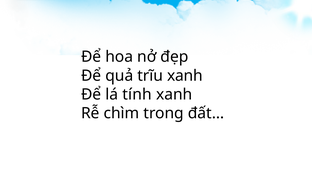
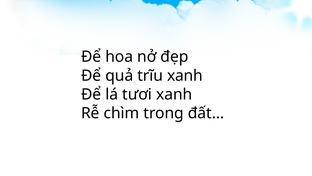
tính: tính -> tươi
